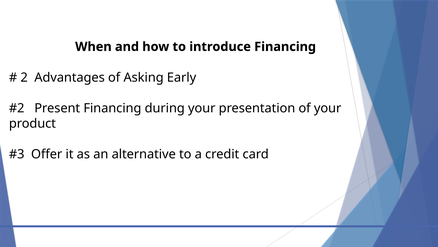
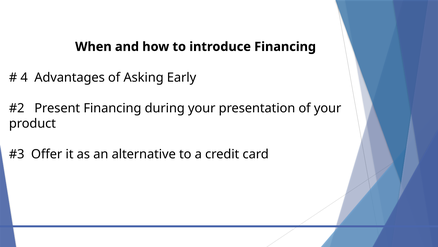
2: 2 -> 4
